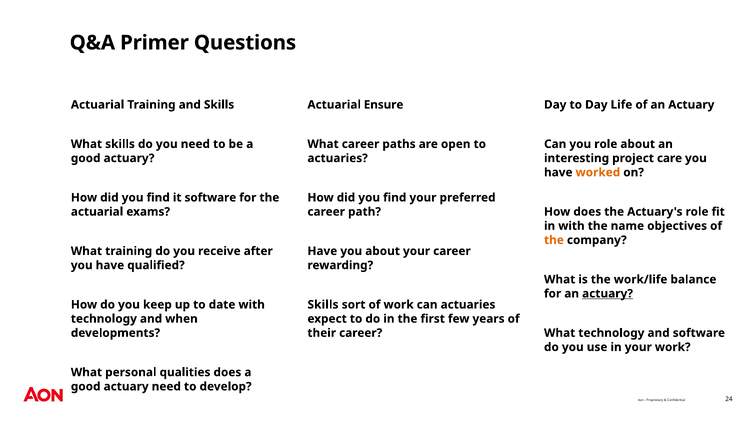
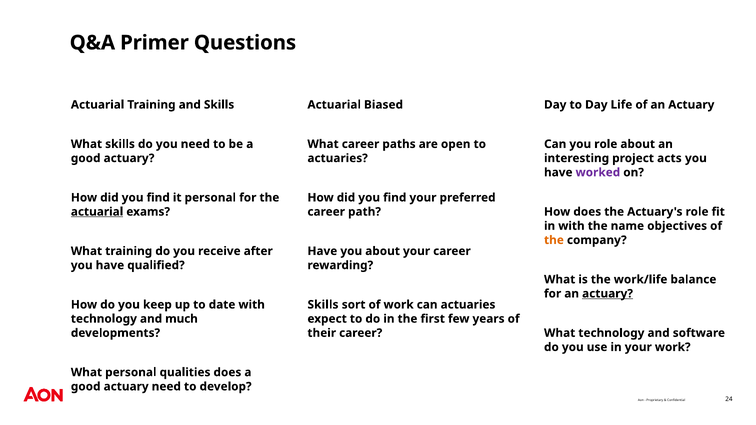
Ensure: Ensure -> Biased
care: care -> acts
worked colour: orange -> purple
it software: software -> personal
actuarial at (97, 212) underline: none -> present
when: when -> much
